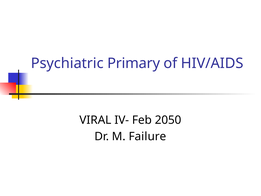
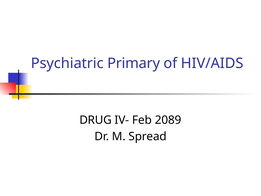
VIRAL: VIRAL -> DRUG
2050: 2050 -> 2089
Failure: Failure -> Spread
